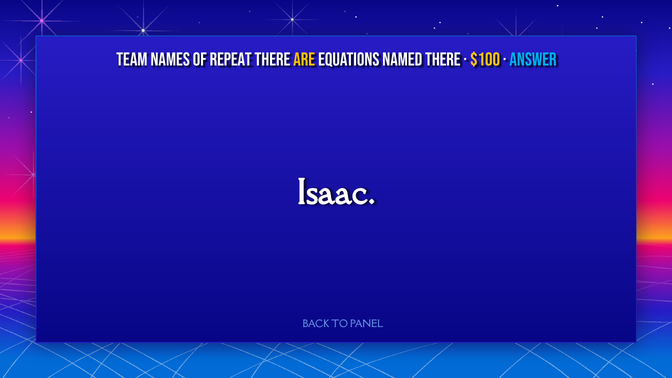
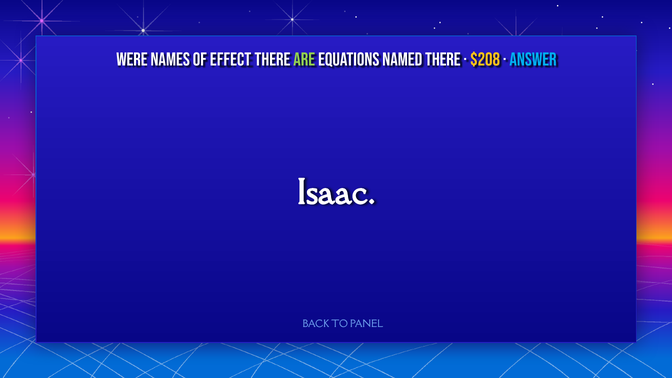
Team: Team -> Were
Repeat: Repeat -> Effect
are colour: yellow -> light green
$100: $100 -> $208
